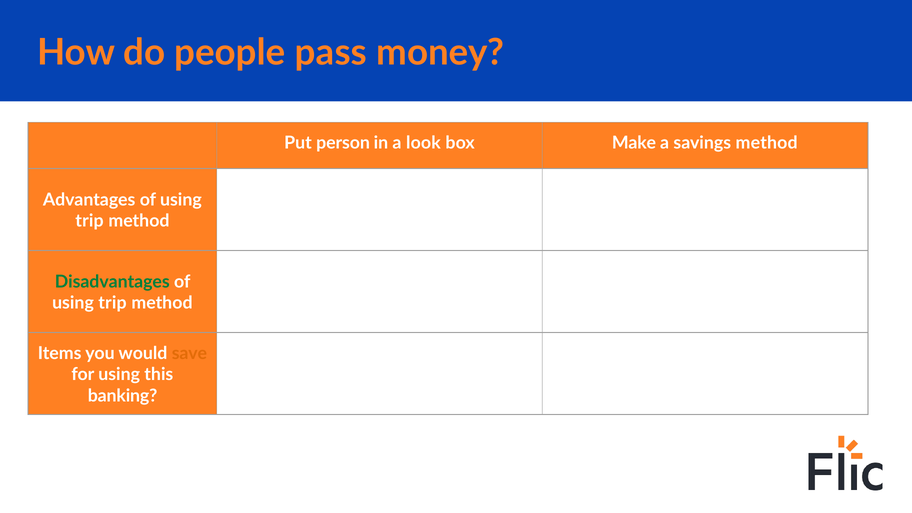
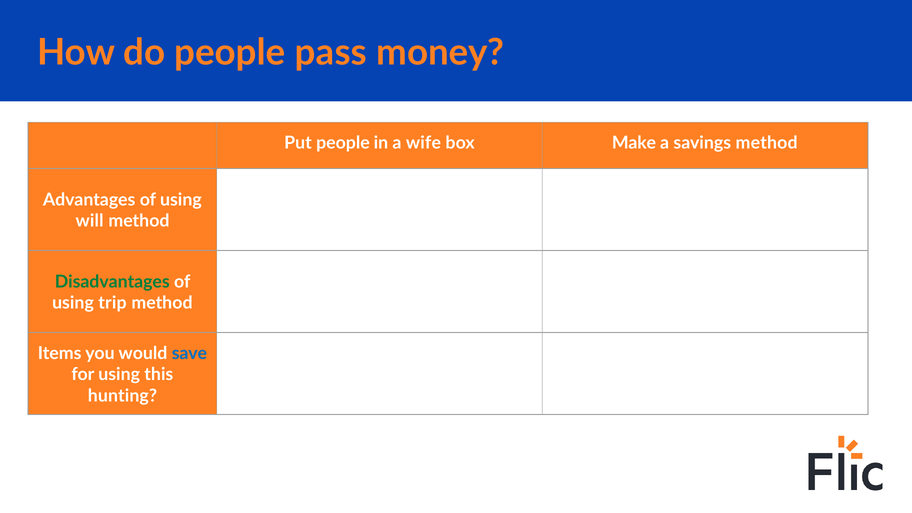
Put person: person -> people
look: look -> wife
trip at (90, 221): trip -> will
save colour: orange -> blue
banking: banking -> hunting
